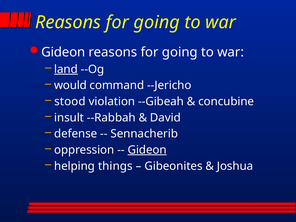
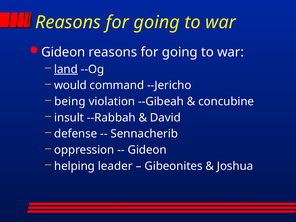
stood: stood -> being
Gideon at (147, 150) underline: present -> none
things: things -> leader
